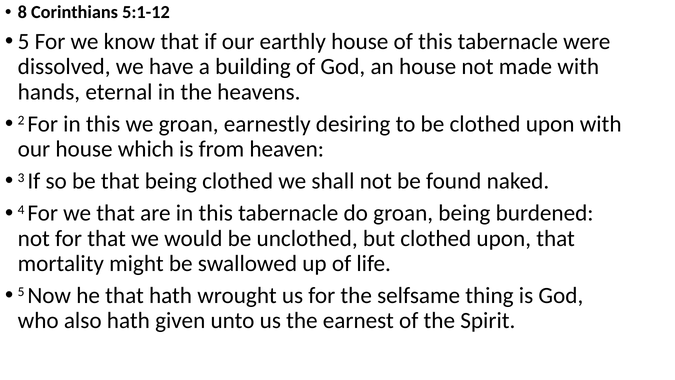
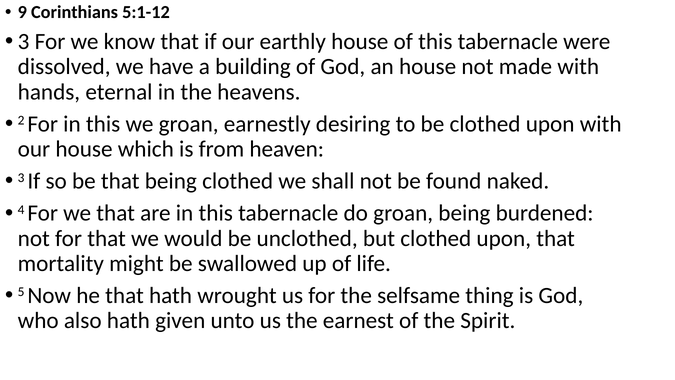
8: 8 -> 9
5 at (24, 42): 5 -> 3
